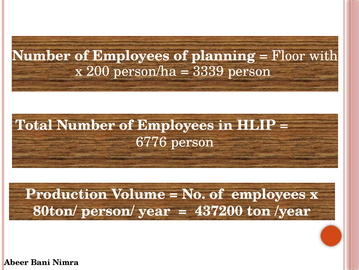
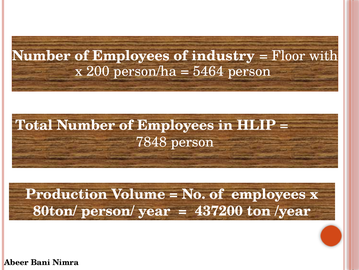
planning: planning -> industry
3339: 3339 -> 5464
6776: 6776 -> 7848
